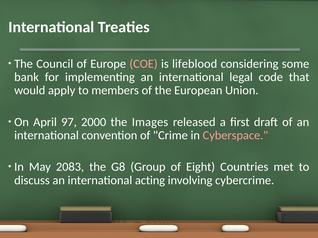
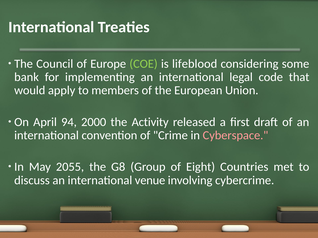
COE colour: pink -> light green
97: 97 -> 94
Images: Images -> Activity
2083: 2083 -> 2055
acting: acting -> venue
